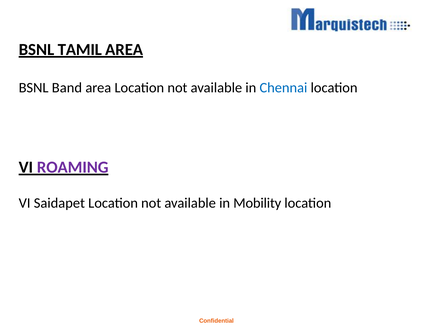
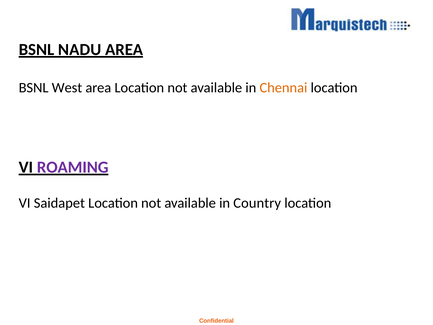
TAMIL: TAMIL -> NADU
Band: Band -> West
Chennai colour: blue -> orange
Mobility: Mobility -> Country
